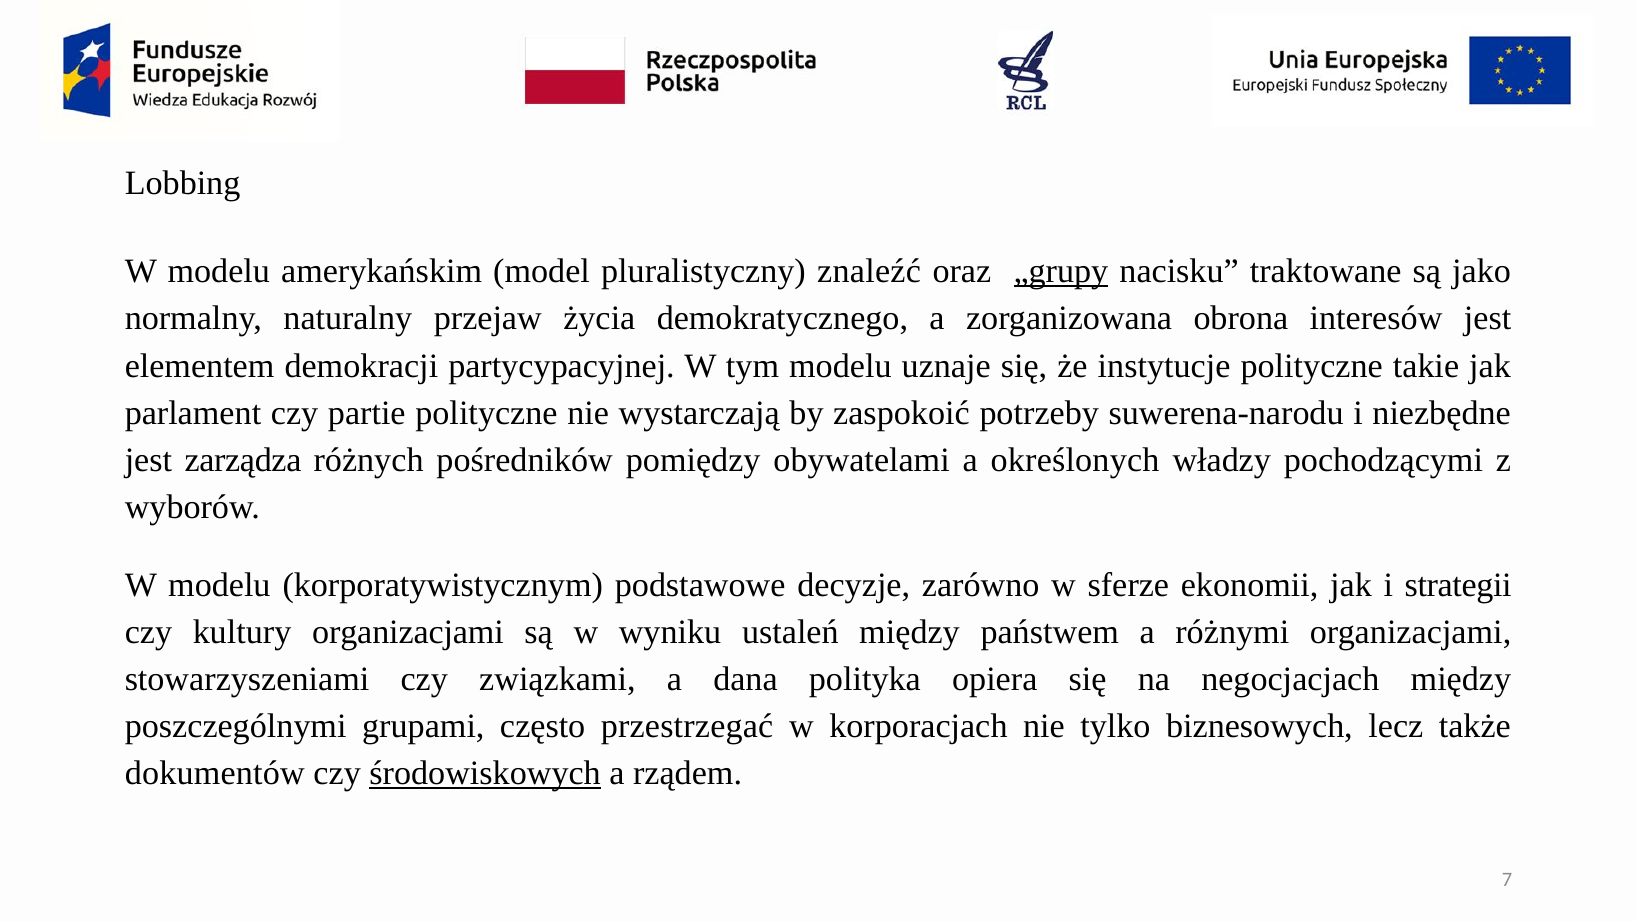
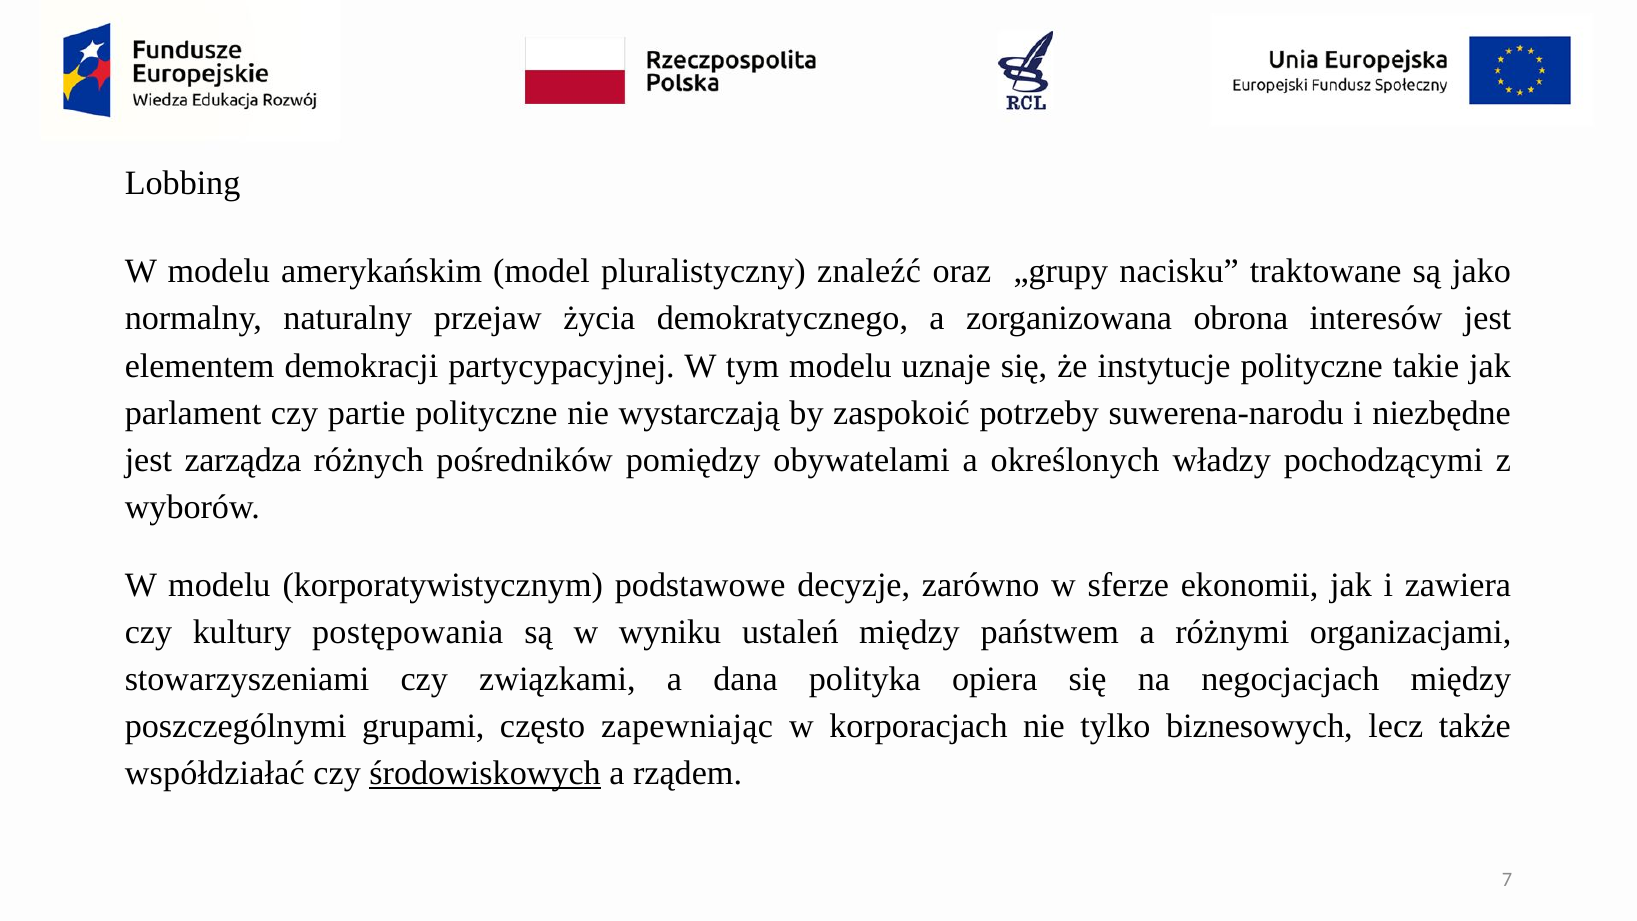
„grupy underline: present -> none
strategii: strategii -> zawiera
kultury organizacjami: organizacjami -> postępowania
przestrzegać: przestrzegać -> zapewniając
dokumentów: dokumentów -> współdziałać
